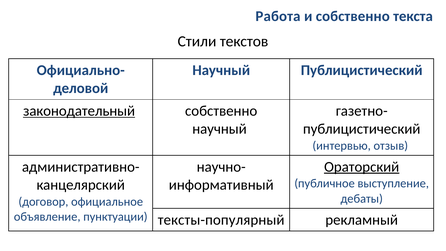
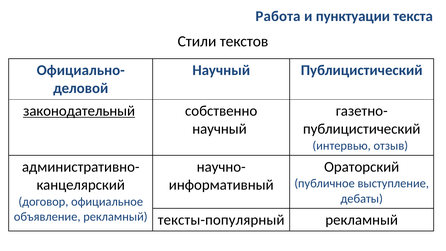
и собственно: собственно -> пунктуации
Ораторский underline: present -> none
объявление пунктуации: пунктуации -> рекламный
